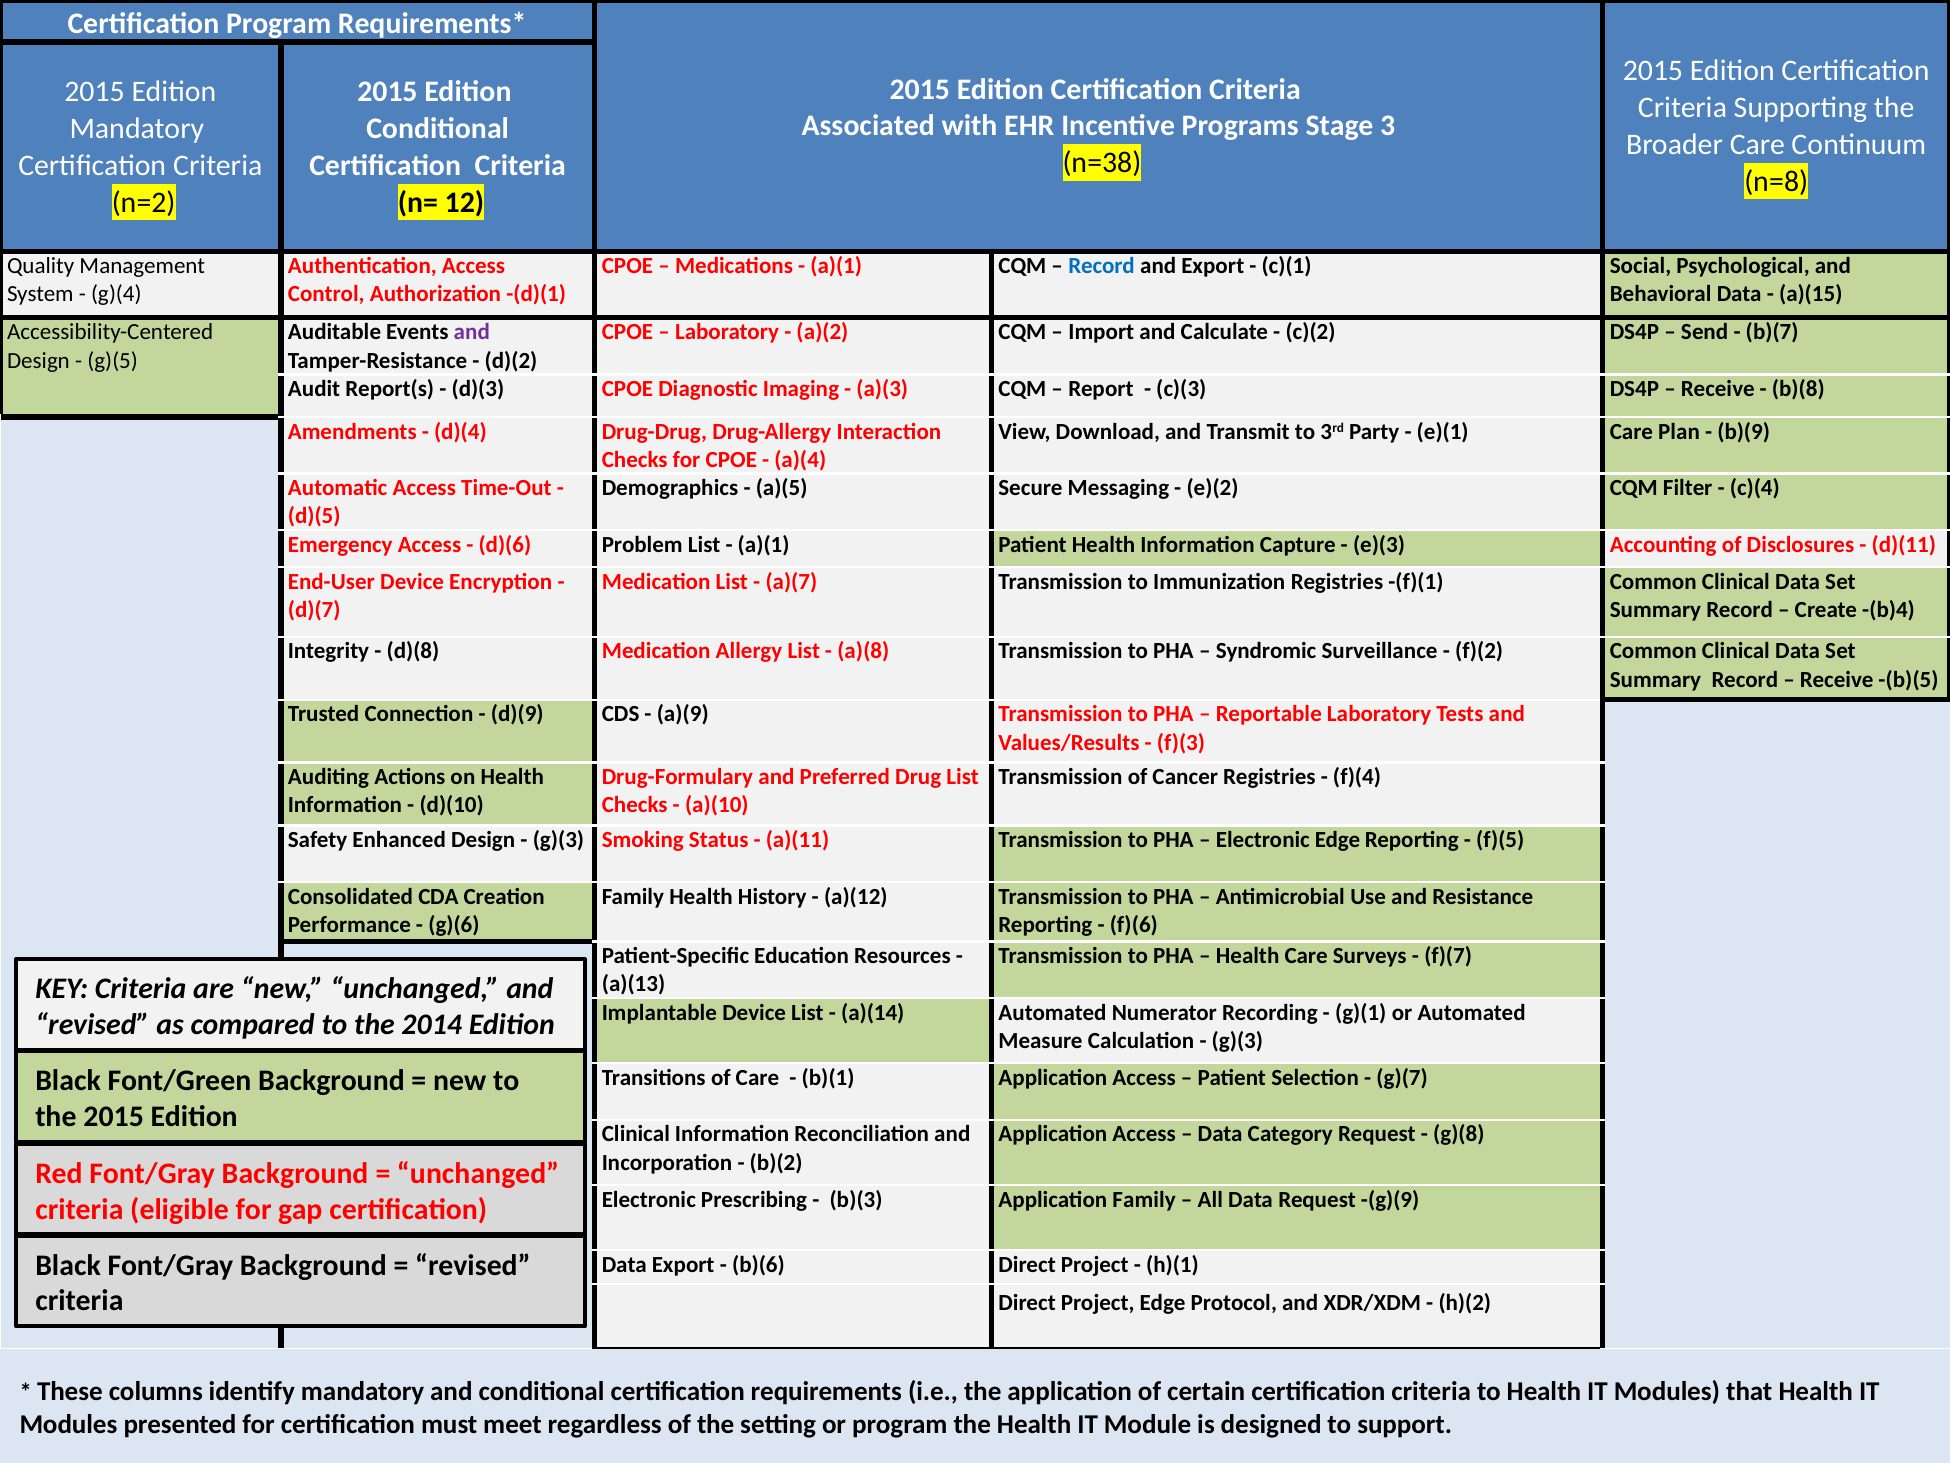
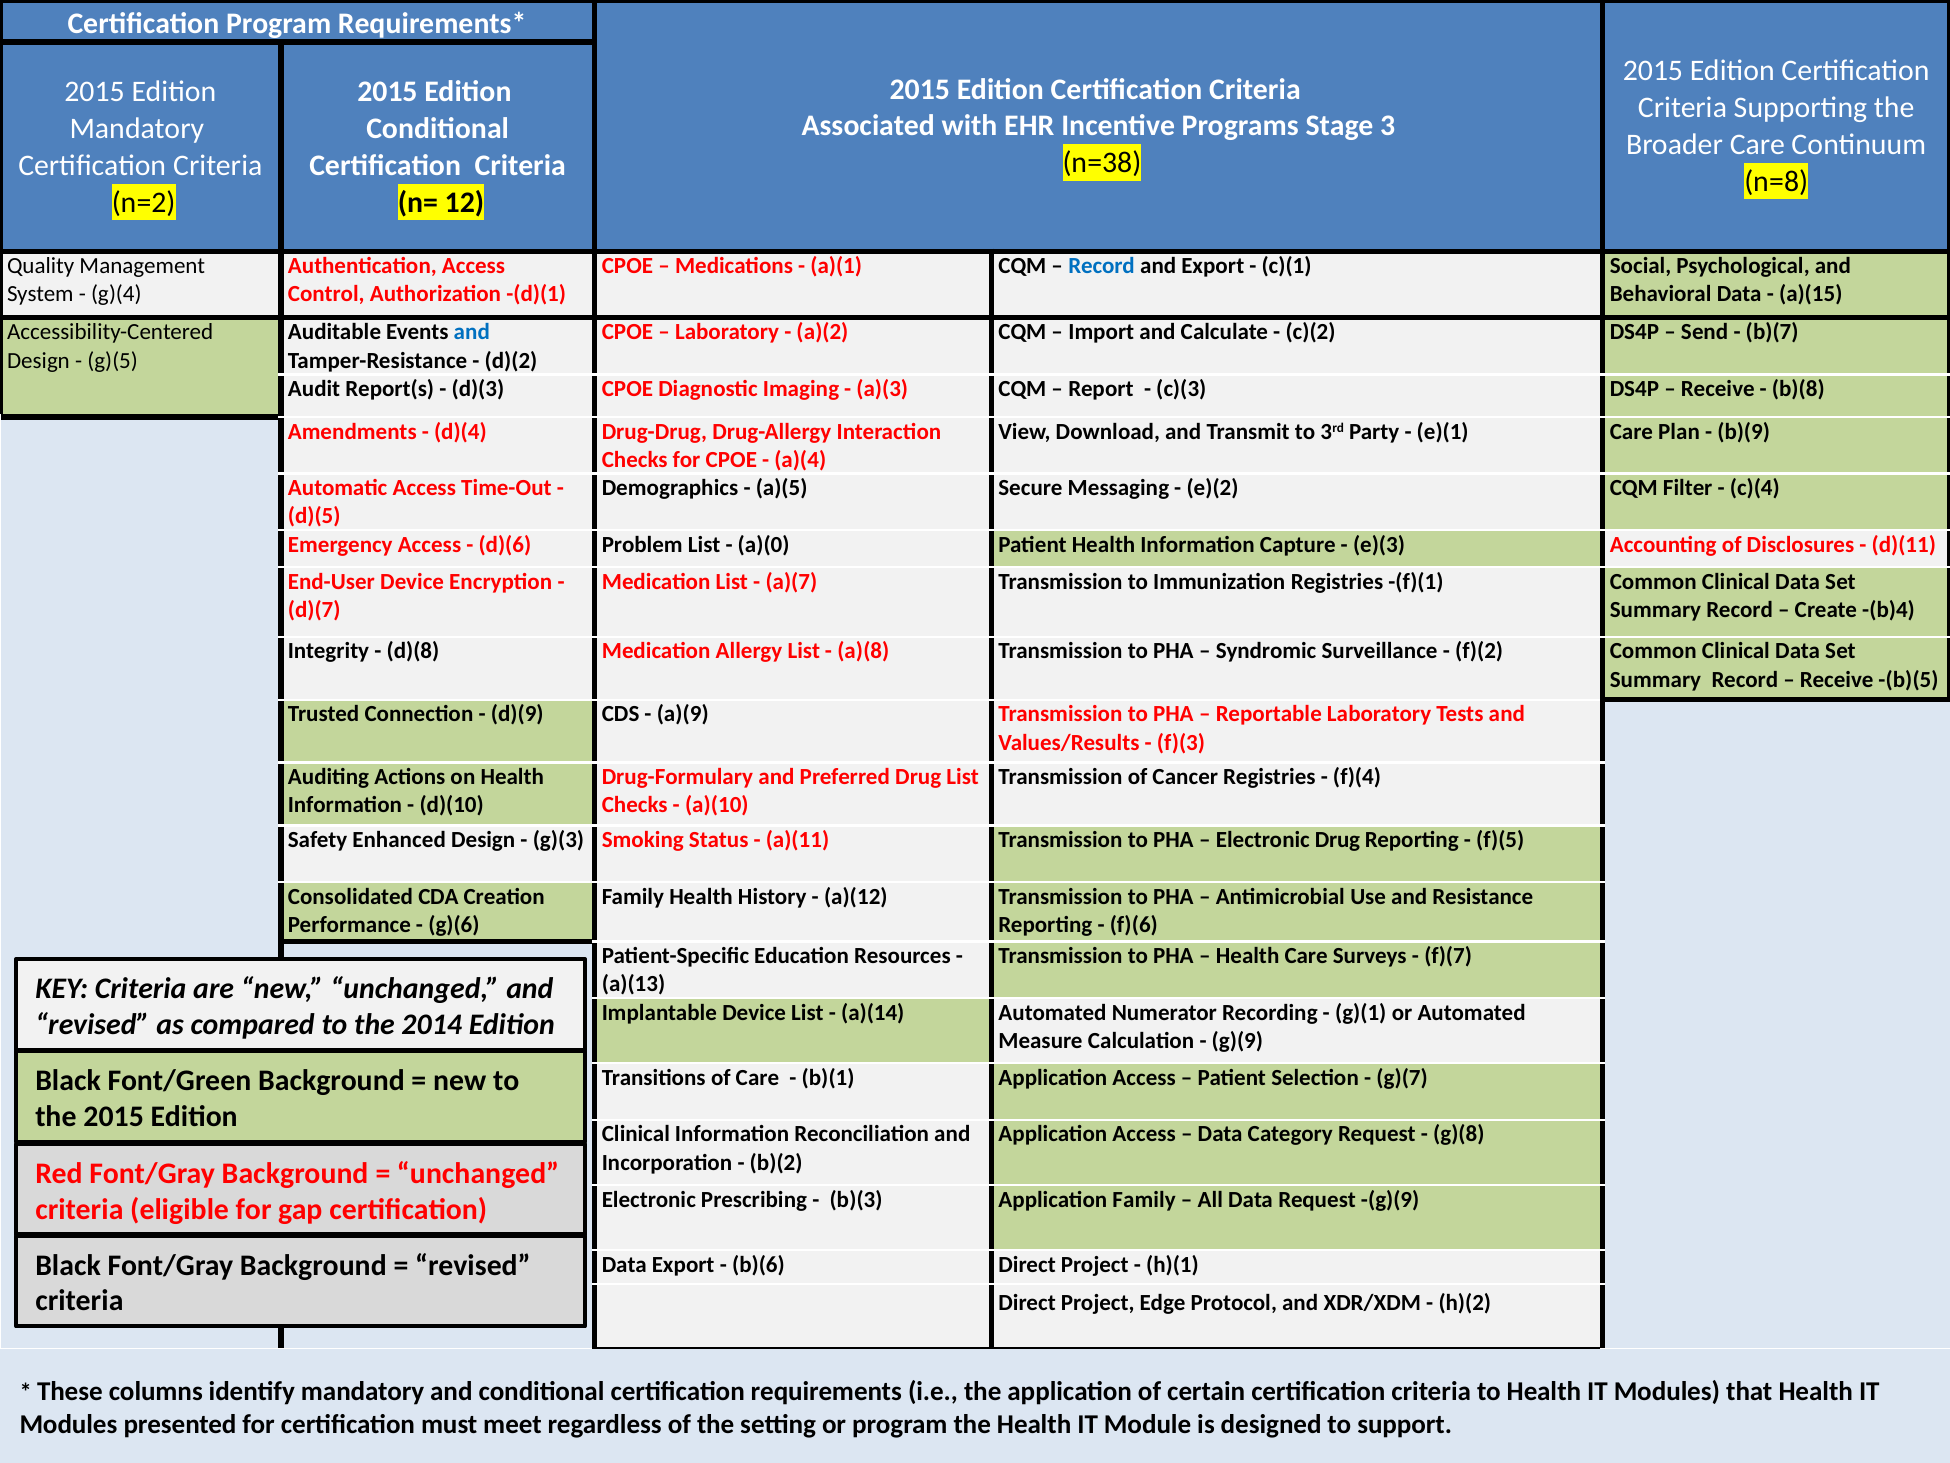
and at (472, 332) colour: purple -> blue
a)(1 at (764, 544): a)(1 -> a)(0
Electronic Edge: Edge -> Drug
g)(3 at (1237, 1040): g)(3 -> g)(9
